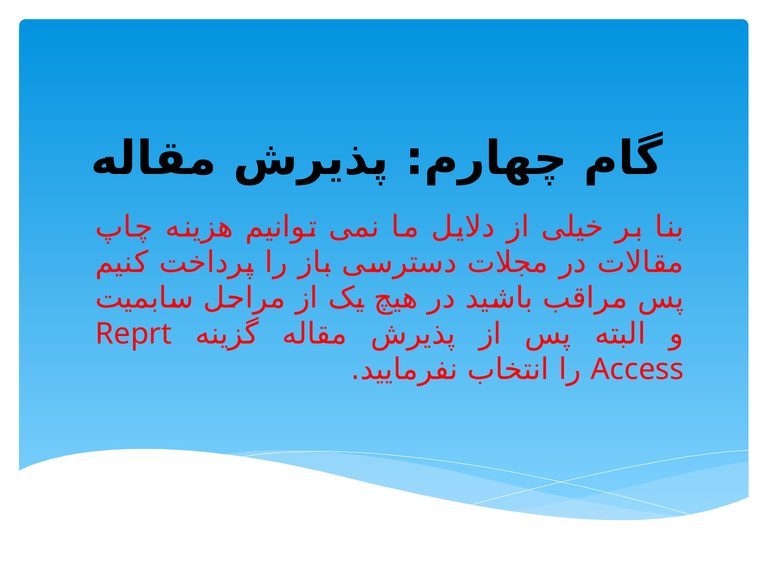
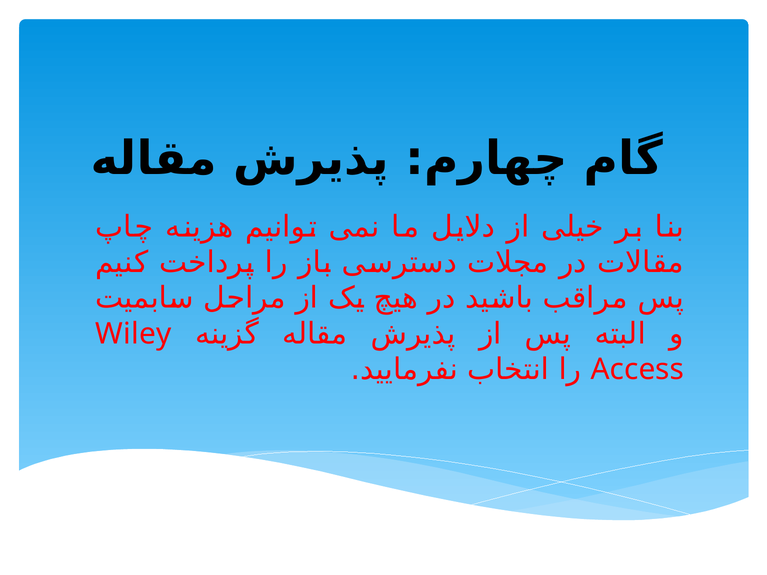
Reprt: Reprt -> Wiley
